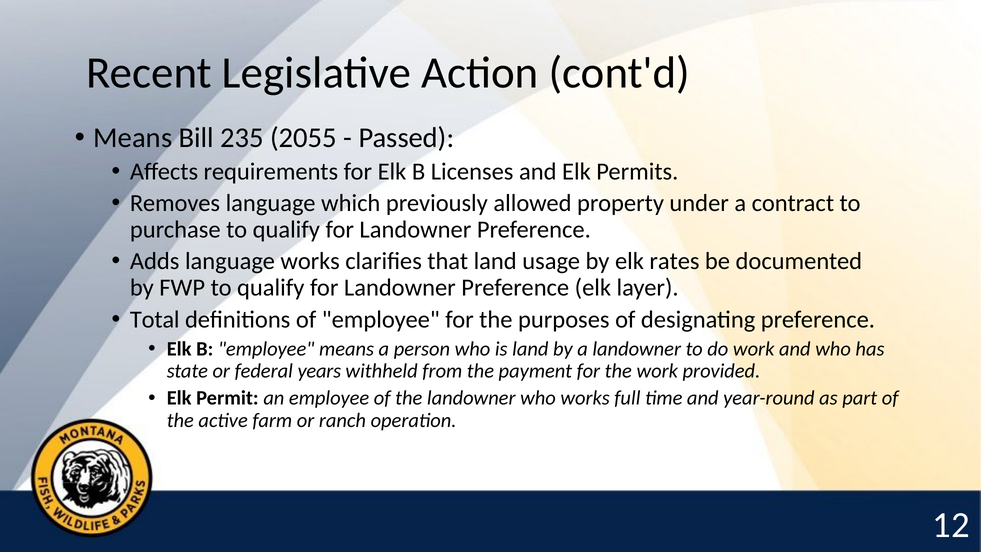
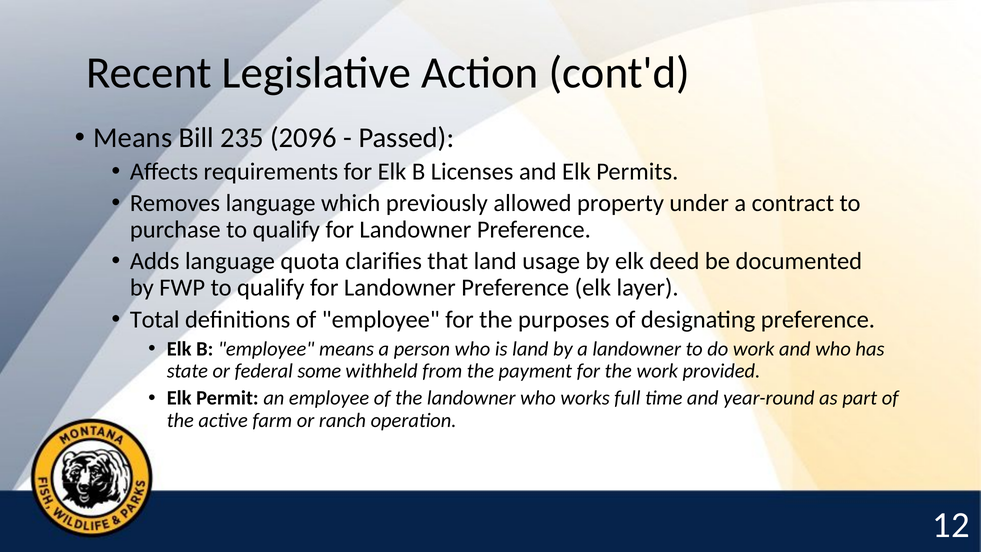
2055: 2055 -> 2096
language works: works -> quota
rates: rates -> deed
years: years -> some
